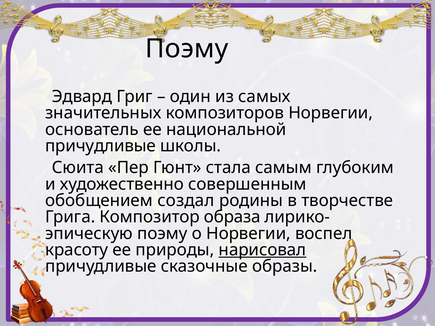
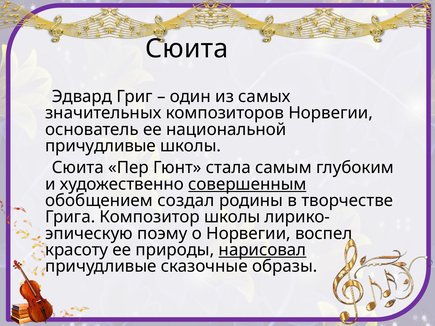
Поэму at (187, 49): Поэму -> Сюита
совершенным underline: none -> present
Композитор образа: образа -> школы
